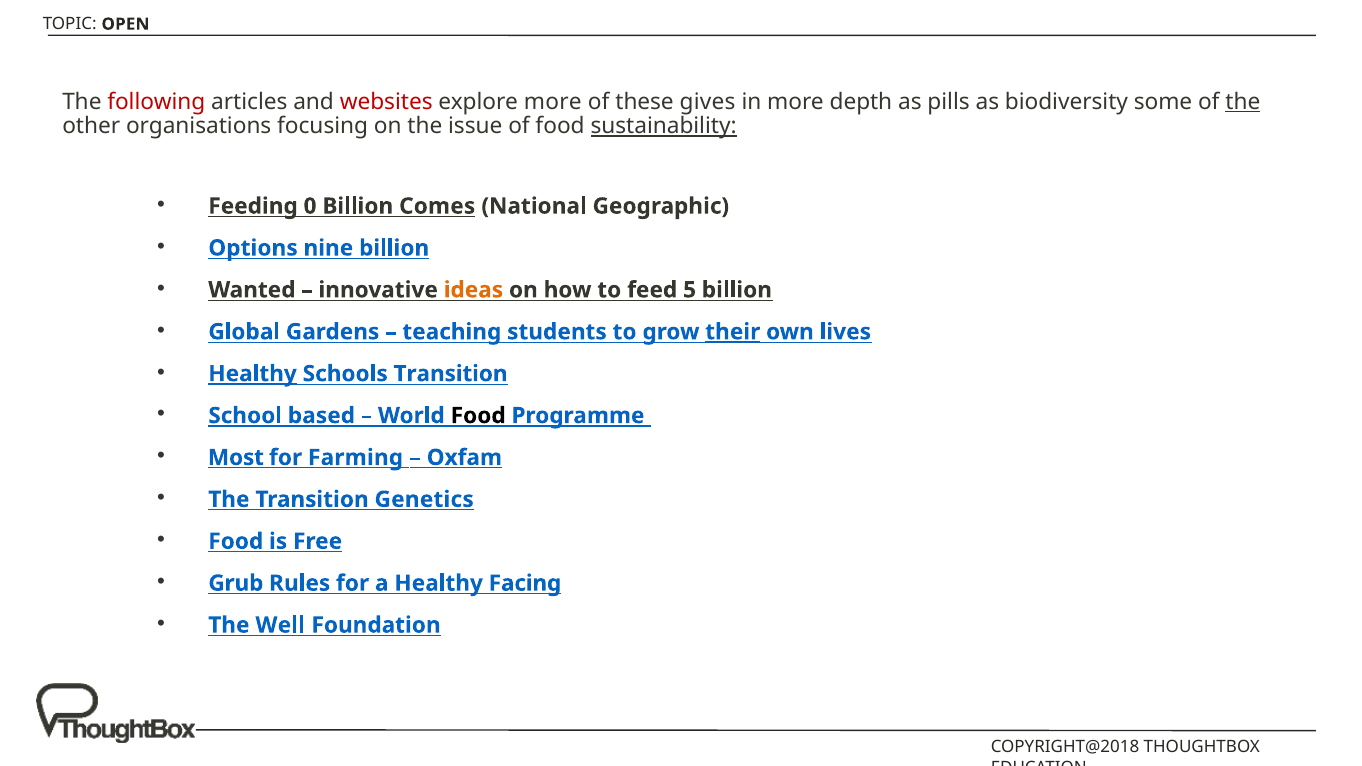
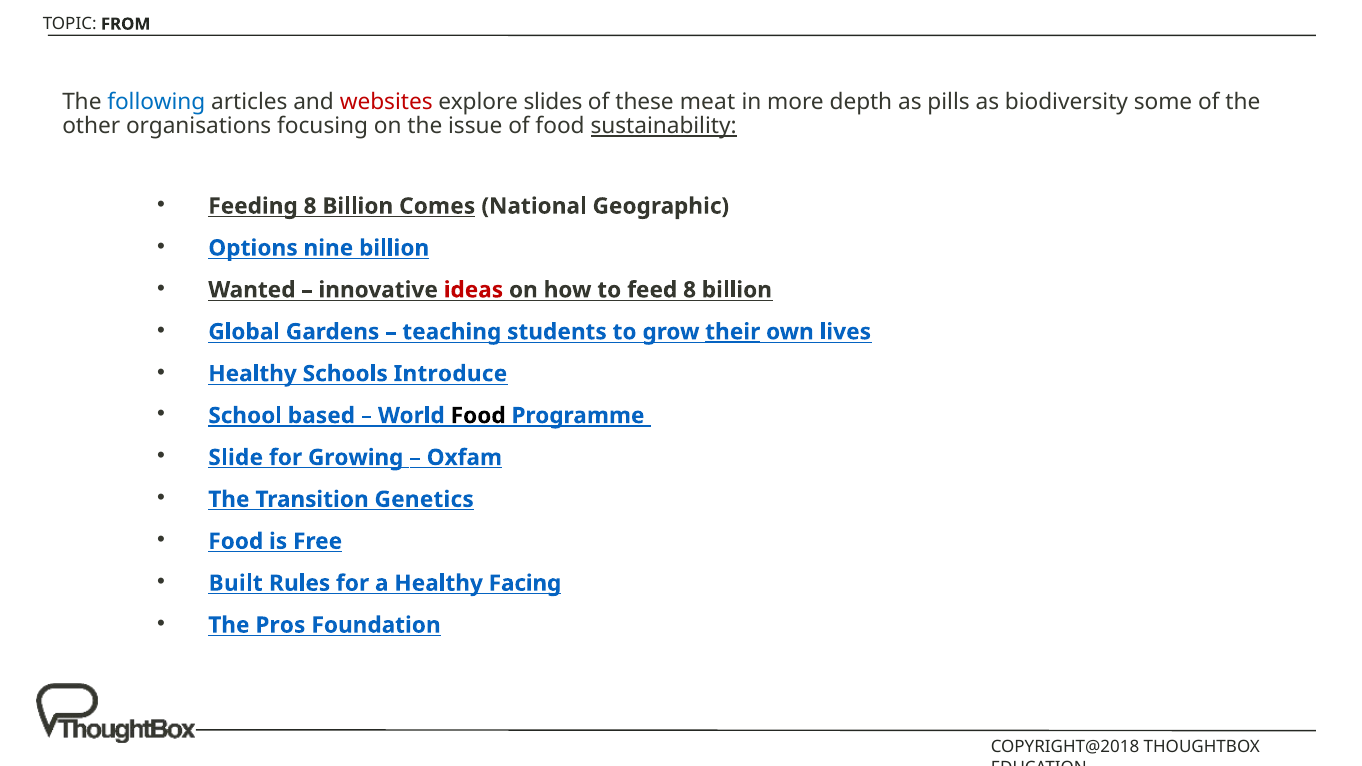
OPEN: OPEN -> FROM
following colour: red -> blue
explore more: more -> slides
gives: gives -> meat
the at (1243, 102) underline: present -> none
Feeding 0: 0 -> 8
ideas colour: orange -> red
feed 5: 5 -> 8
Healthy at (253, 374) underline: present -> none
Schools Transition: Transition -> Introduce
Most: Most -> Slide
Farming: Farming -> Growing
Grub: Grub -> Built
Well: Well -> Pros
